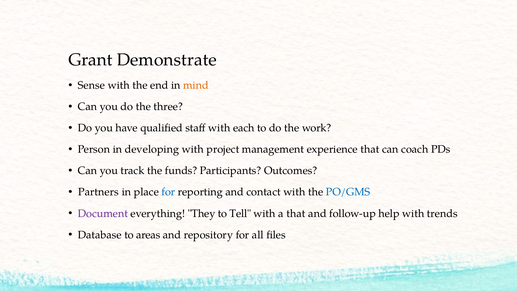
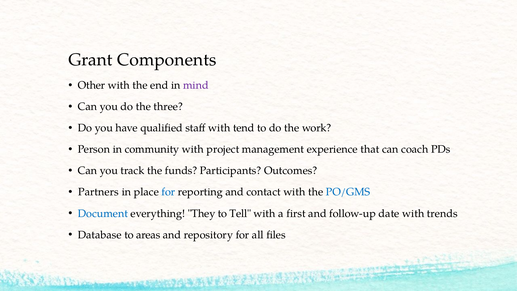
Demonstrate: Demonstrate -> Components
Sense: Sense -> Other
mind colour: orange -> purple
each: each -> tend
developing: developing -> community
Document colour: purple -> blue
a that: that -> first
help: help -> date
